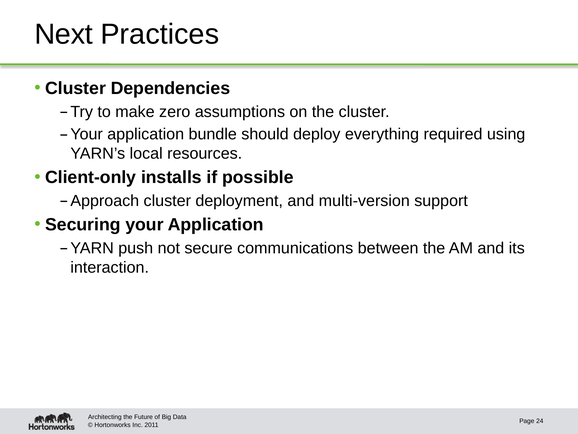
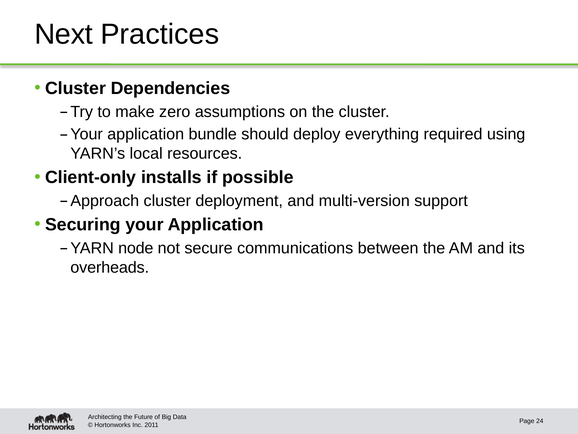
push: push -> node
interaction: interaction -> overheads
